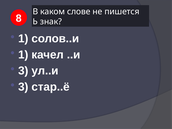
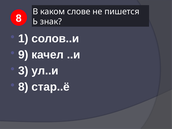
1 at (23, 55): 1 -> 9
3 at (23, 87): 3 -> 8
